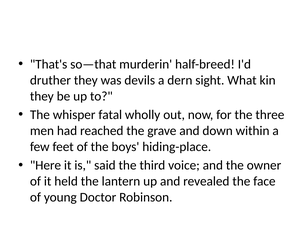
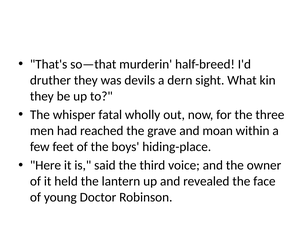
down: down -> moan
